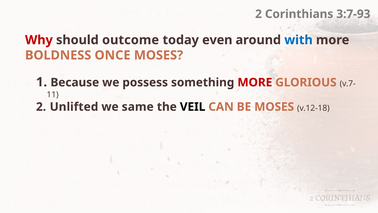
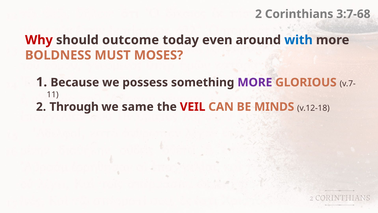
3:7-93: 3:7-93 -> 3:7-68
ONCE: ONCE -> MUST
MORE at (255, 82) colour: red -> purple
Unlifted: Unlifted -> Through
VEIL colour: black -> red
BE MOSES: MOSES -> MINDS
